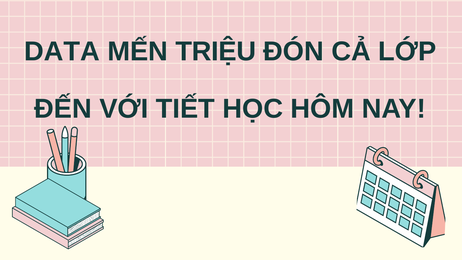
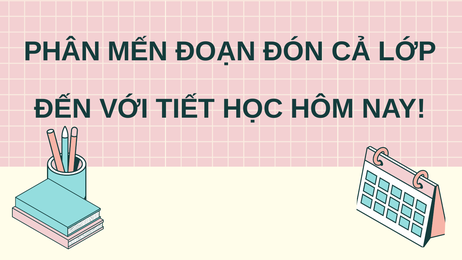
DATA: DATA -> PHÂN
TRIỆU: TRIỆU -> ĐOẠN
